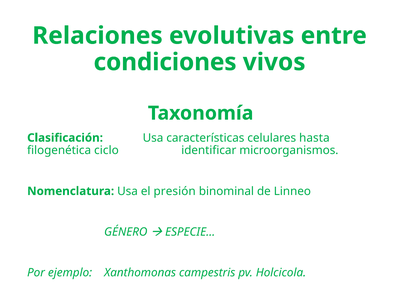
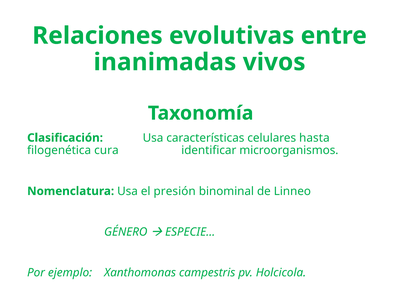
condiciones: condiciones -> inanimadas
ciclo: ciclo -> cura
